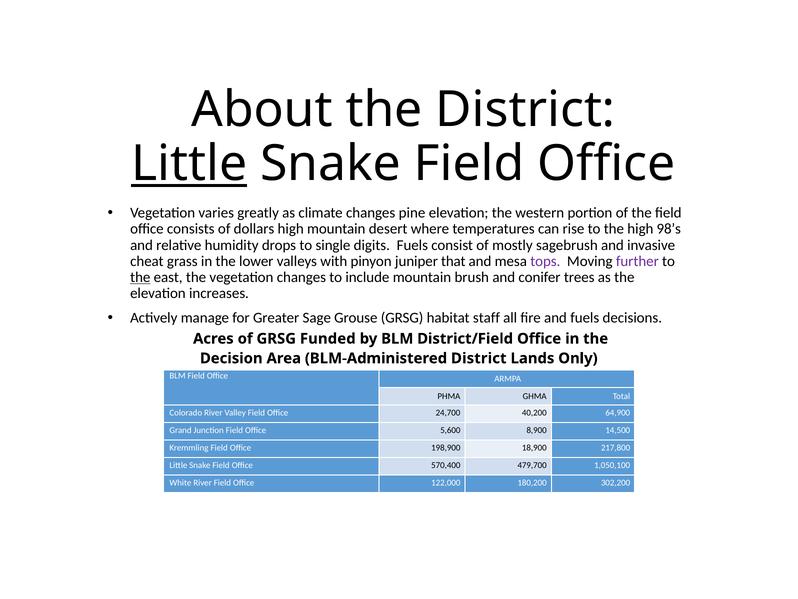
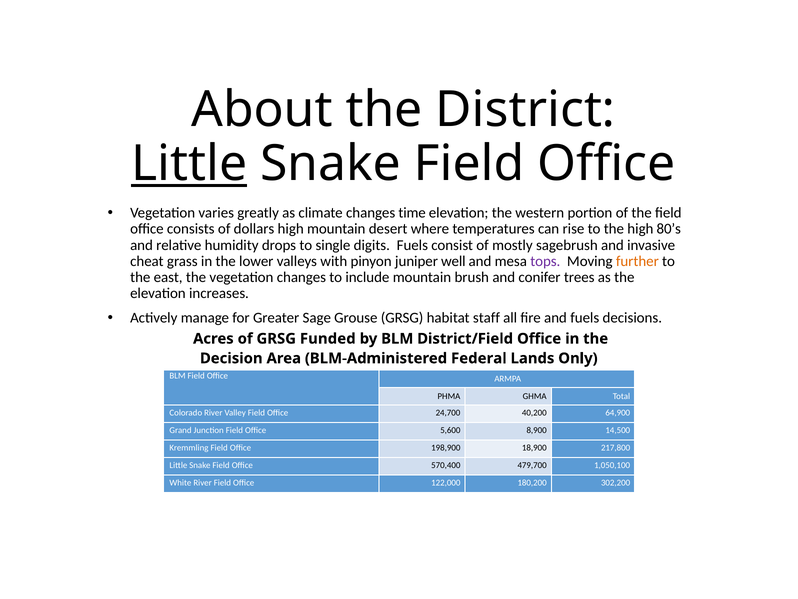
pine: pine -> time
98’s: 98’s -> 80’s
that: that -> well
further colour: purple -> orange
the at (140, 277) underline: present -> none
BLM-Administered District: District -> Federal
